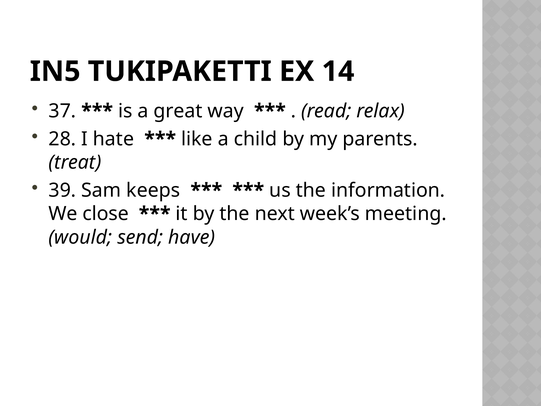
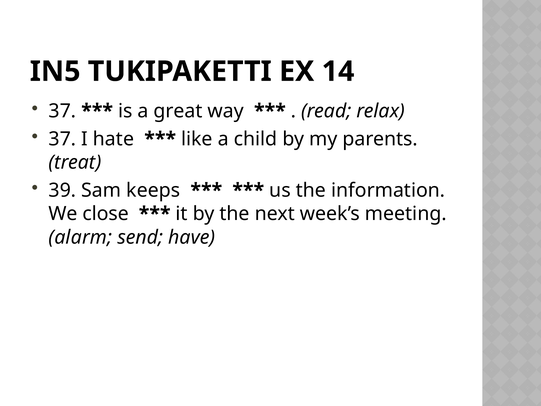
28 at (62, 139): 28 -> 37
would: would -> alarm
